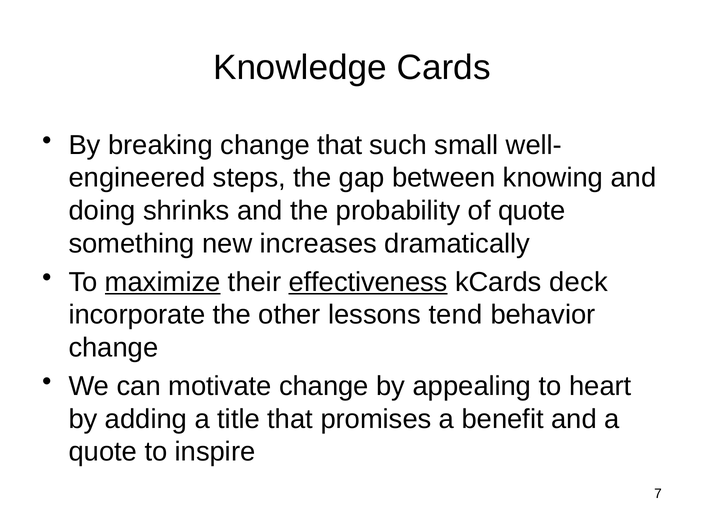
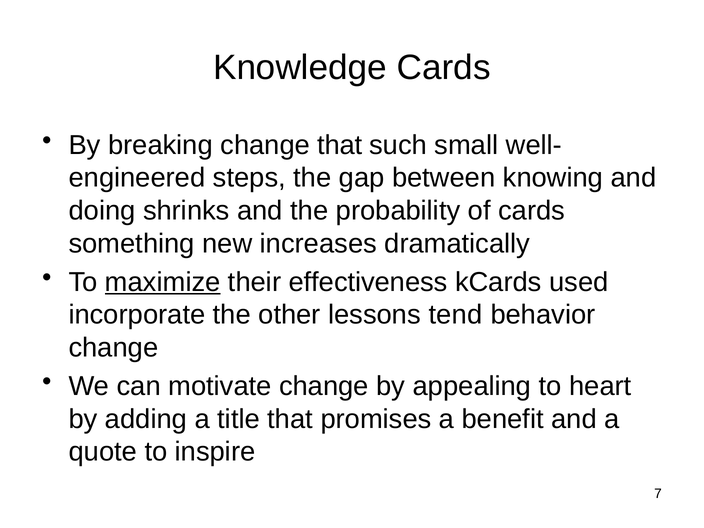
of quote: quote -> cards
effectiveness underline: present -> none
deck: deck -> used
